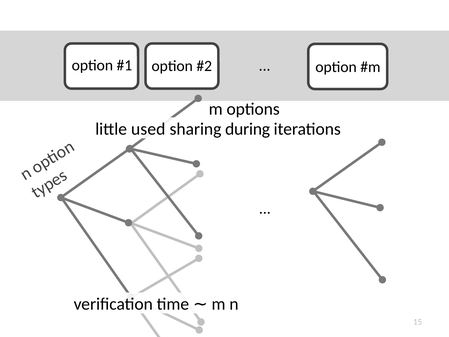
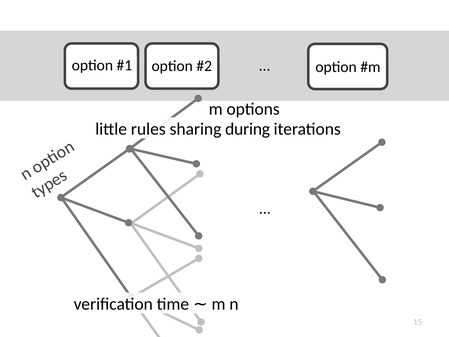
used: used -> rules
